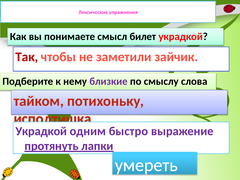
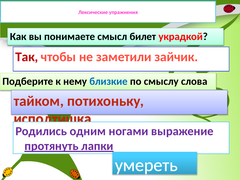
близкие colour: purple -> blue
Украдкой at (41, 131): Украдкой -> Родились
быстро: быстро -> ногами
